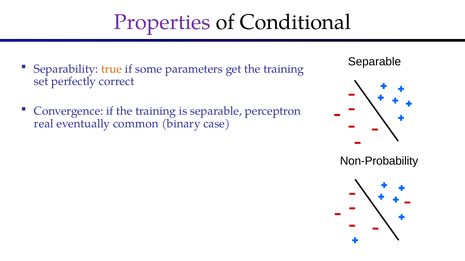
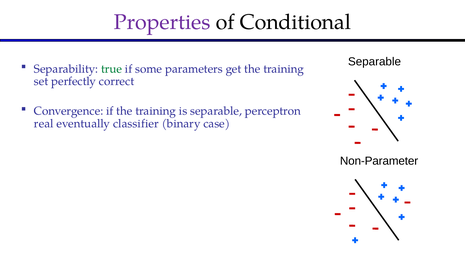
true colour: orange -> green
common: common -> classifier
Non-Probability: Non-Probability -> Non-Parameter
